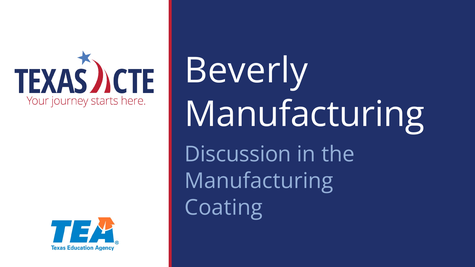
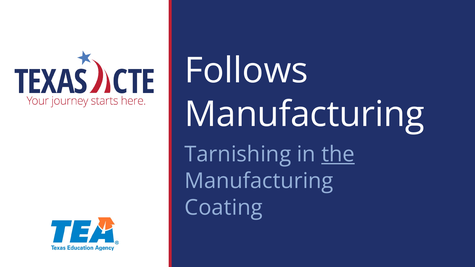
Beverly: Beverly -> Follows
Discussion: Discussion -> Tarnishing
the underline: none -> present
